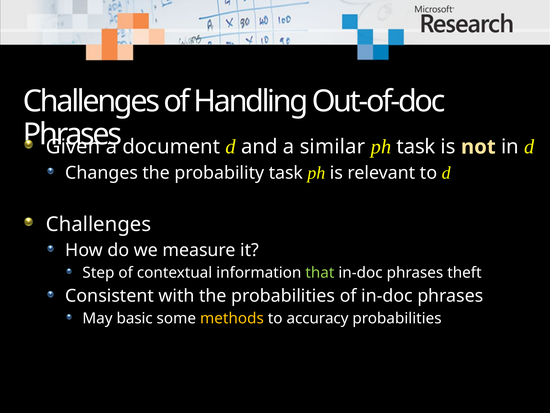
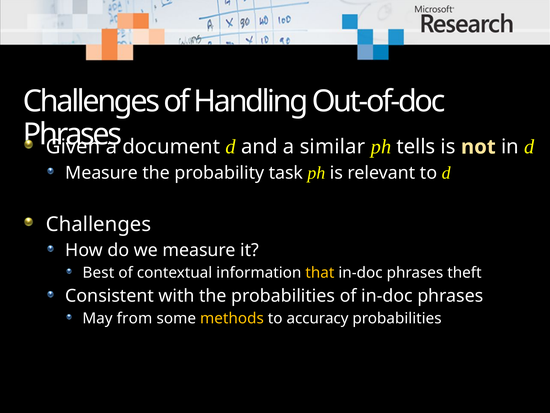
ph task: task -> tells
Changes at (102, 173): Changes -> Measure
Step: Step -> Best
that colour: light green -> yellow
basic: basic -> from
